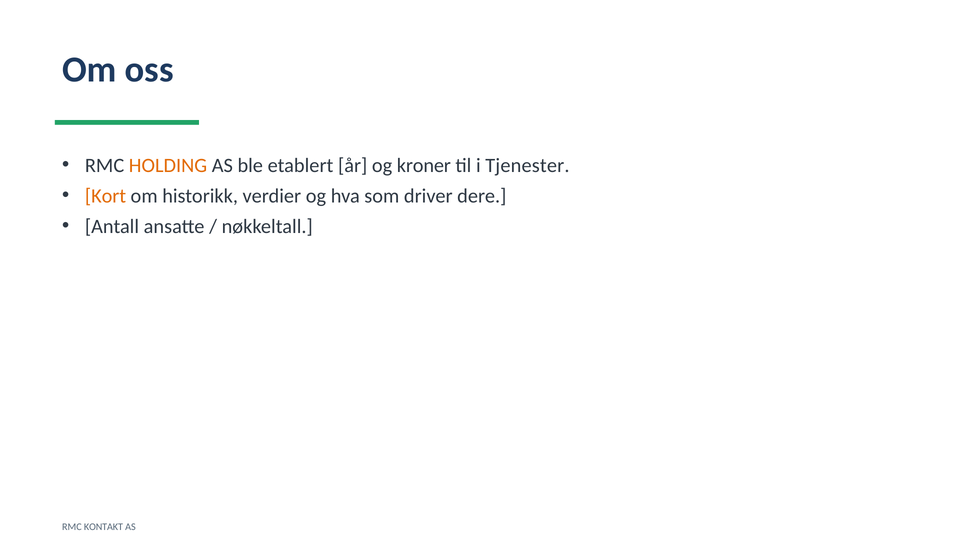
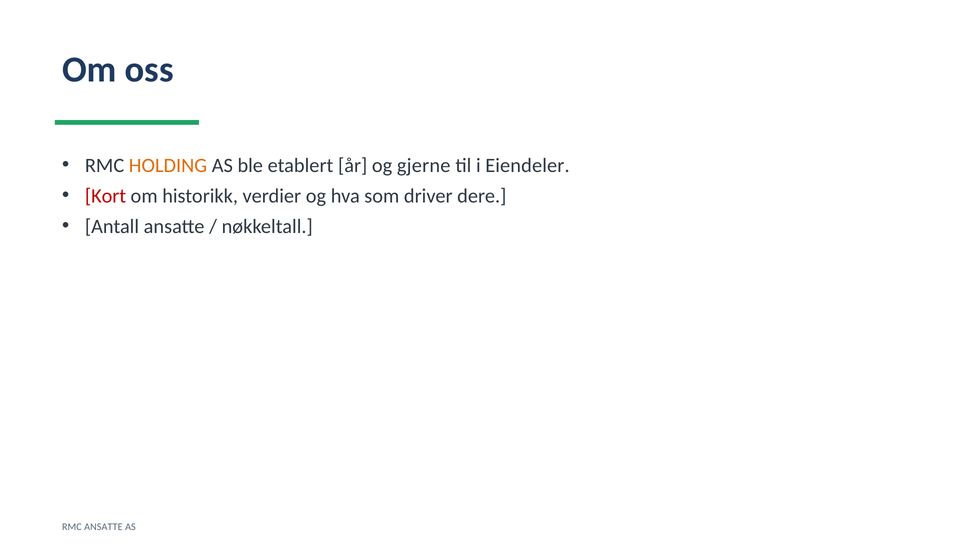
kroner: kroner -> gjerne
Tjenester: Tjenester -> Eiendeler
Kort colour: orange -> red
RMC KONTAKT: KONTAKT -> ANSATTE
